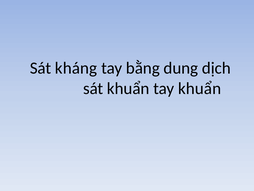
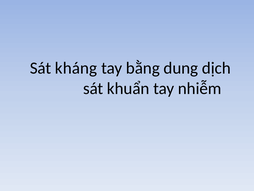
tay khuẩn: khuẩn -> nhiễm
